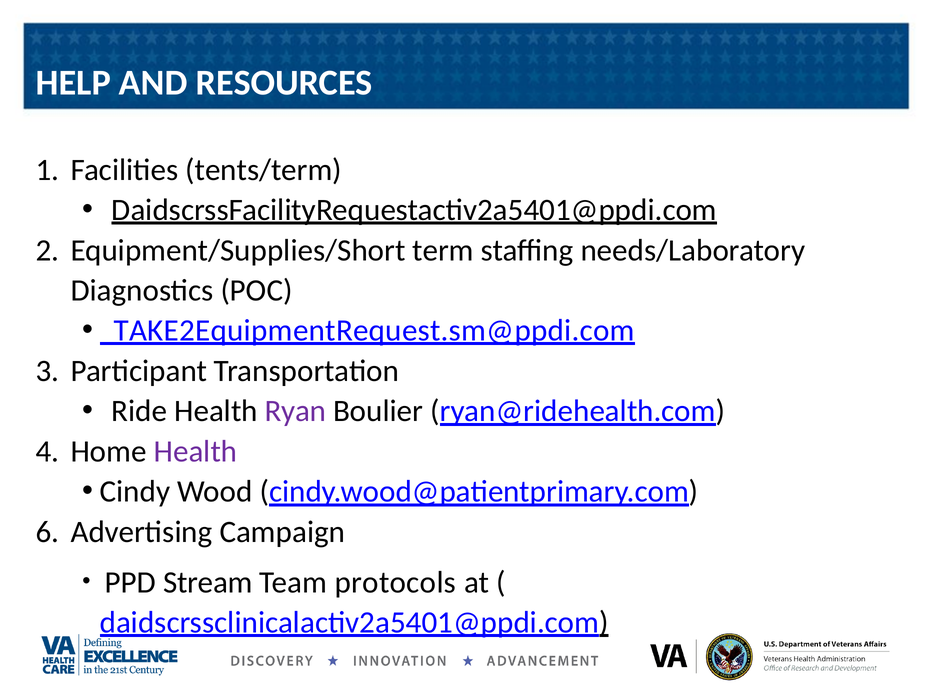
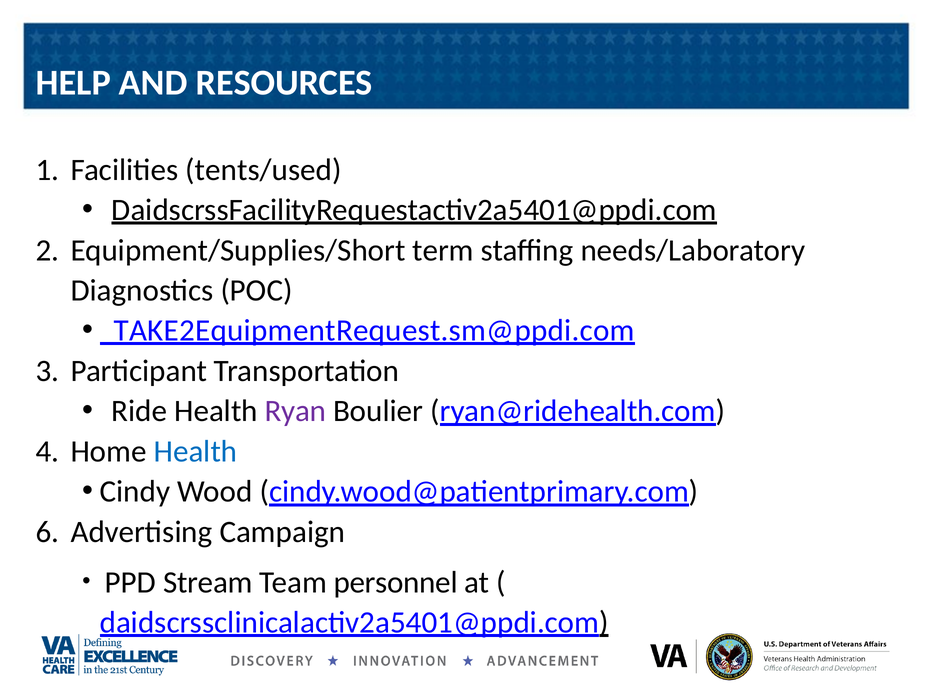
tents/term: tents/term -> tents/used
Health at (195, 451) colour: purple -> blue
protocols: protocols -> personnel
